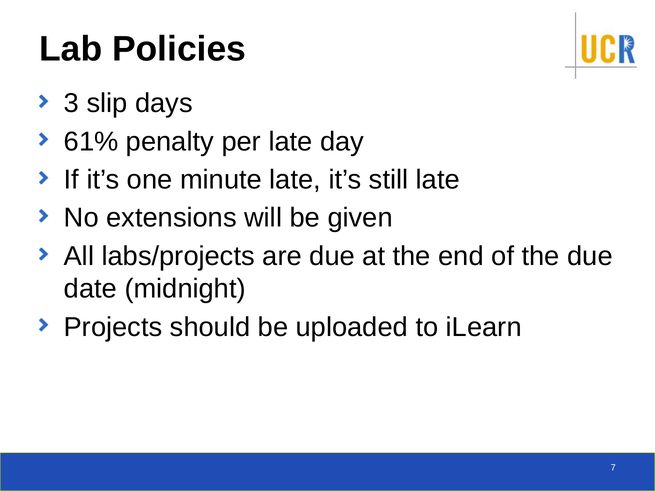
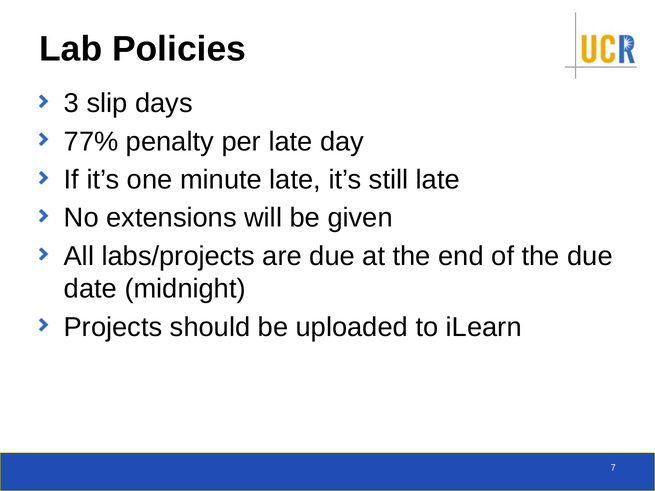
61%: 61% -> 77%
